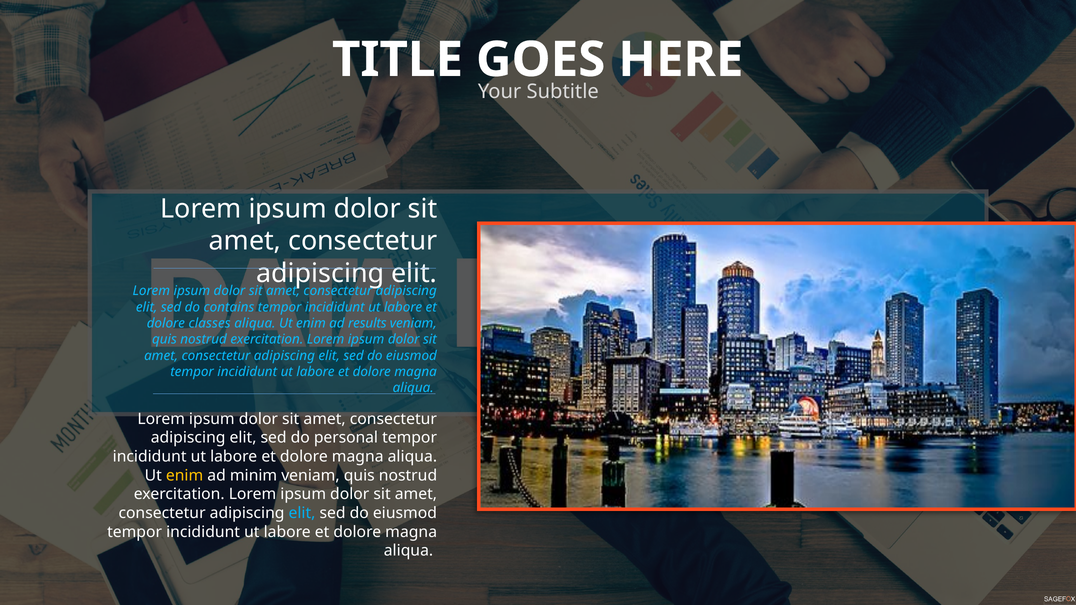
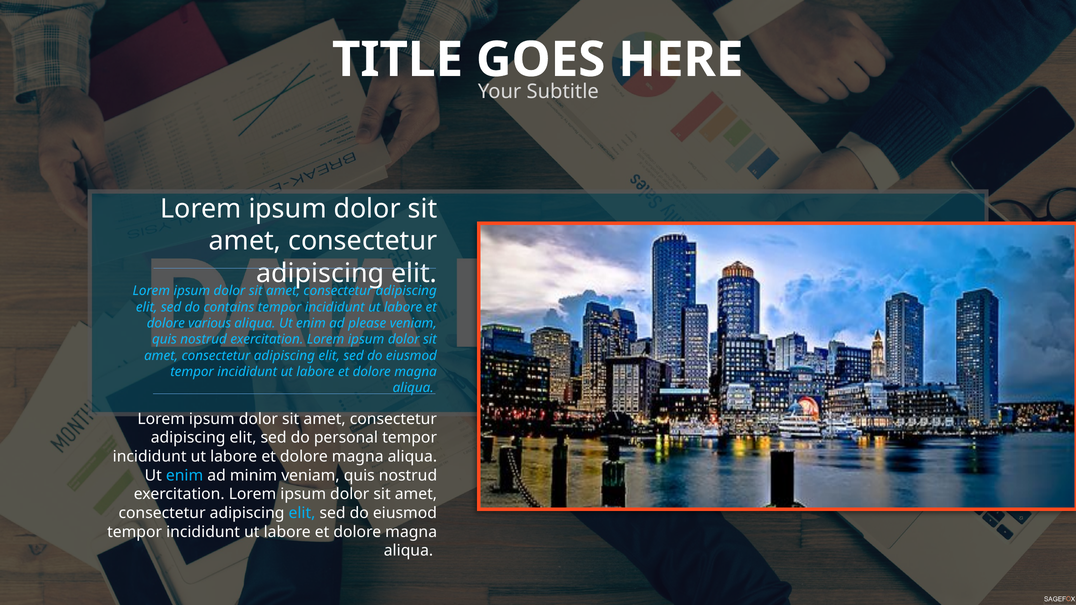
classes: classes -> various
results: results -> please
enim at (185, 476) colour: yellow -> light blue
